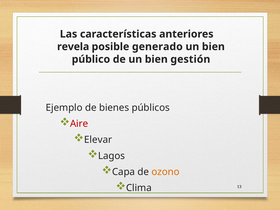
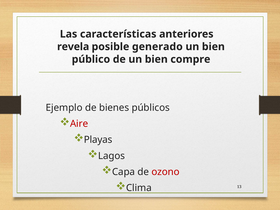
gestión: gestión -> compre
Elevar: Elevar -> Playas
ozono colour: orange -> red
